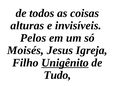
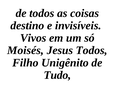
alturas: alturas -> destino
Pelos: Pelos -> Vivos
Jesus Igreja: Igreja -> Todos
Unigênito underline: present -> none
